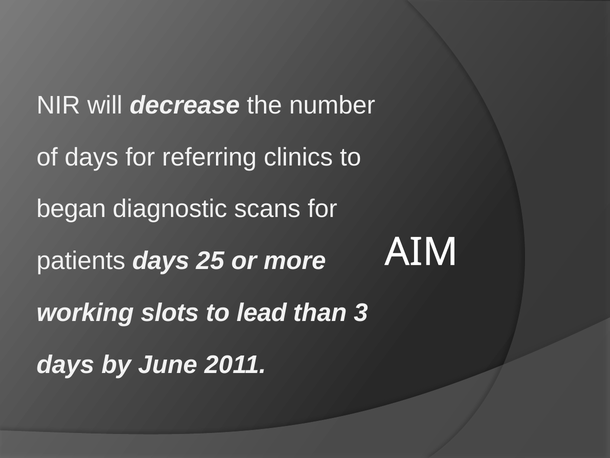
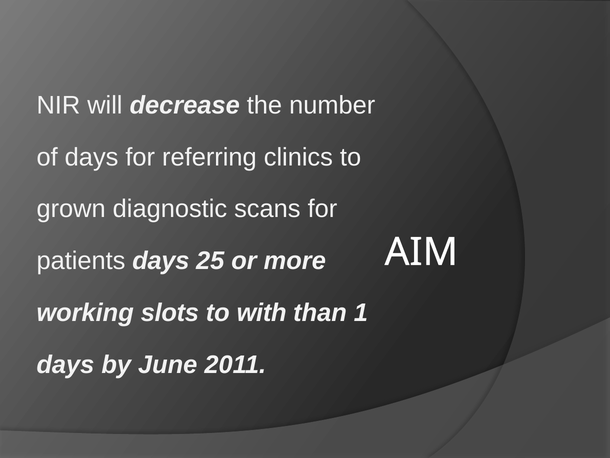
began: began -> grown
lead: lead -> with
3: 3 -> 1
